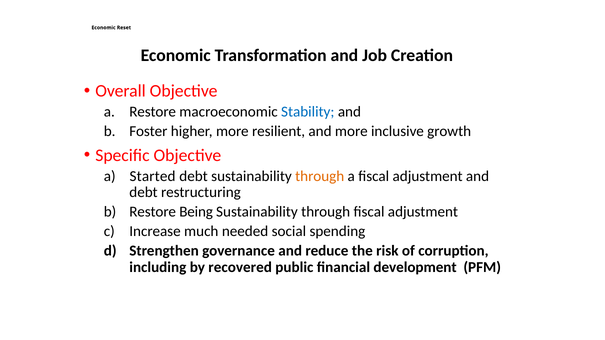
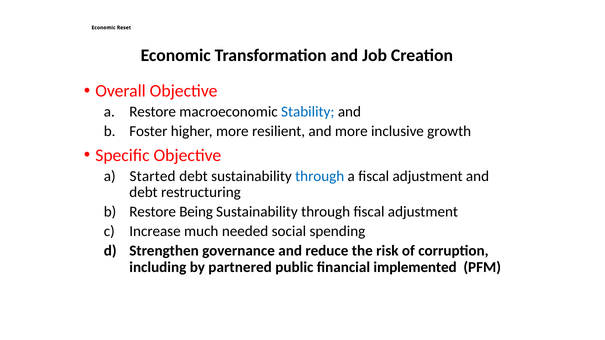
through at (320, 176) colour: orange -> blue
recovered: recovered -> partnered
development: development -> implemented
